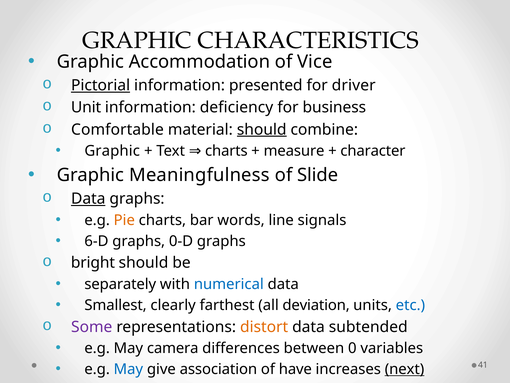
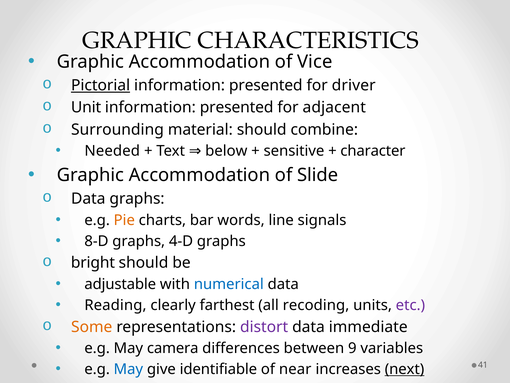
deficiency at (237, 107): deficiency -> presented
business: business -> adjacent
Comfortable: Comfortable -> Surrounding
should at (262, 129) underline: present -> none
Graphic at (112, 151): Graphic -> Needed
Text charts: charts -> below
measure: measure -> sensitive
Meaningfulness at (199, 175): Meaningfulness -> Accommodation
Data at (88, 198) underline: present -> none
6-D: 6-D -> 8-D
0-D: 0-D -> 4-D
separately: separately -> adjustable
Smallest: Smallest -> Reading
deviation: deviation -> recoding
etc colour: blue -> purple
Some colour: purple -> orange
distort colour: orange -> purple
subtended: subtended -> immediate
0: 0 -> 9
association: association -> identifiable
have: have -> near
